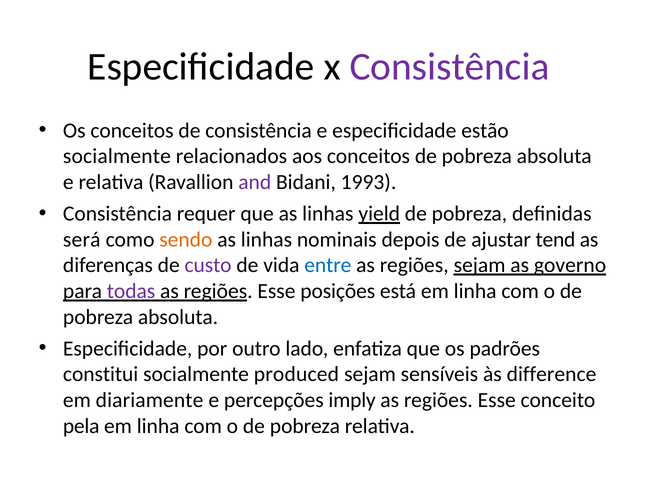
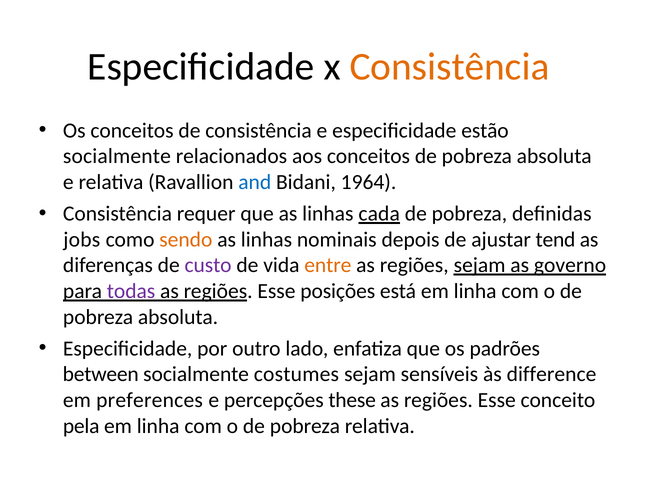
Consistência at (449, 67) colour: purple -> orange
and colour: purple -> blue
1993: 1993 -> 1964
yield: yield -> cada
será: será -> jobs
entre colour: blue -> orange
constitui: constitui -> between
produced: produced -> costumes
diariamente: diariamente -> preferences
imply: imply -> these
